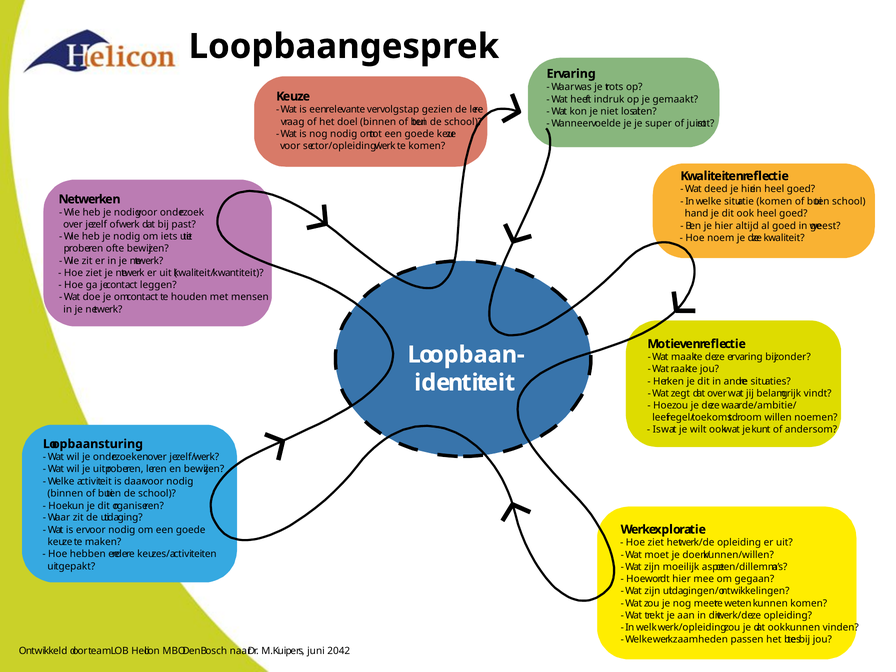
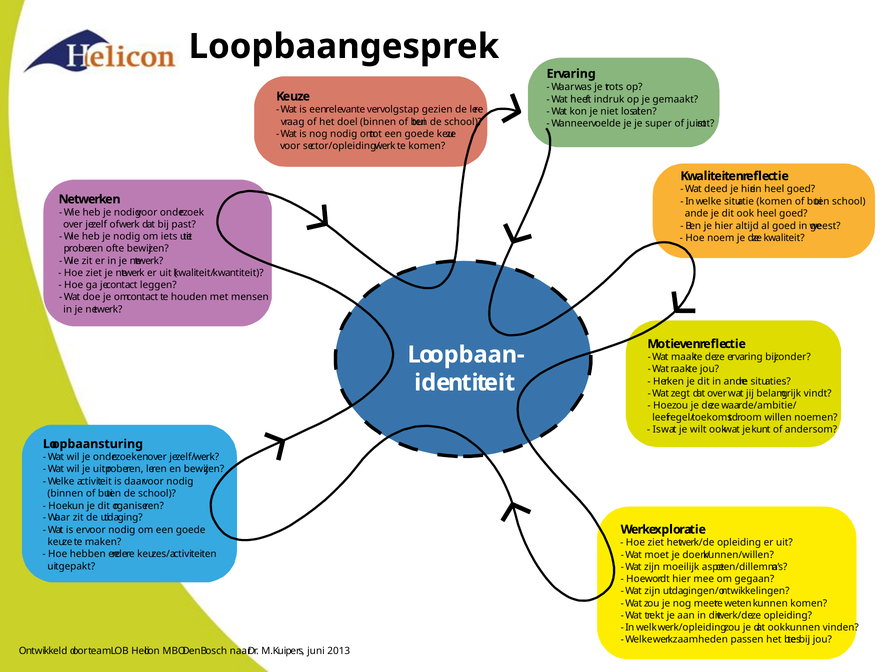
hand at (697, 213): hand -> ande
2042: 2042 -> 2013
